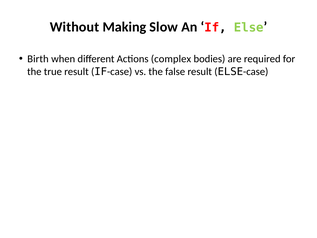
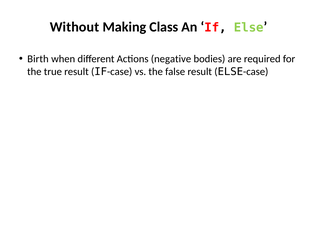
Slow: Slow -> Class
complex: complex -> negative
